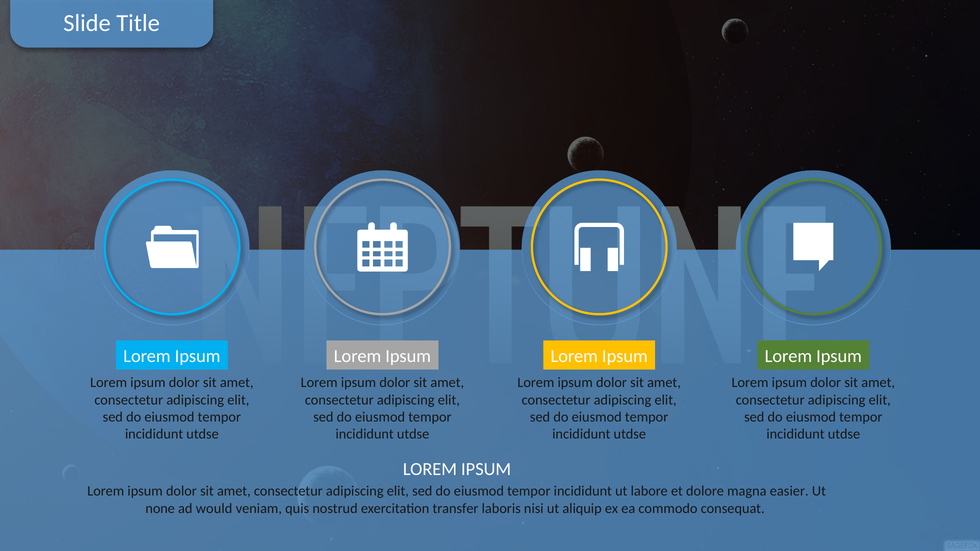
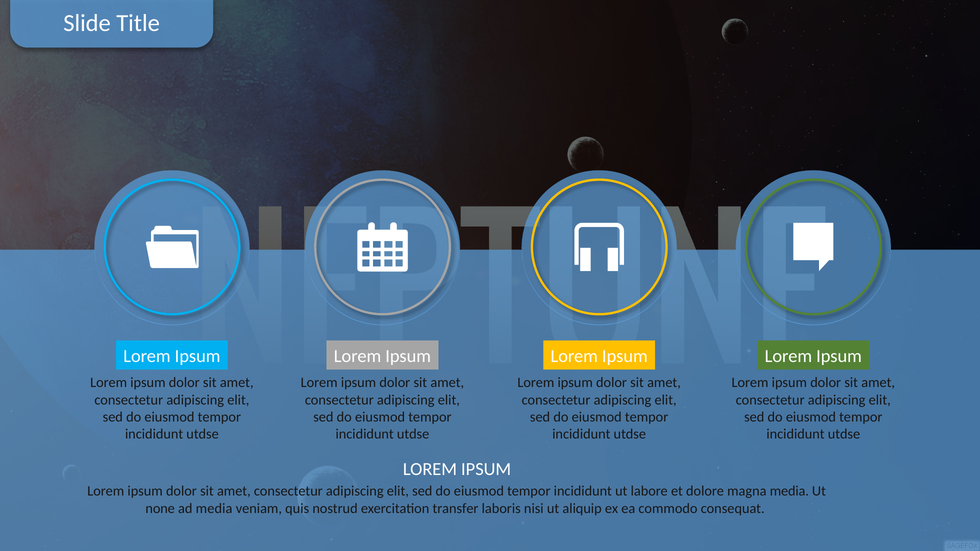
magna easier: easier -> media
ad would: would -> media
